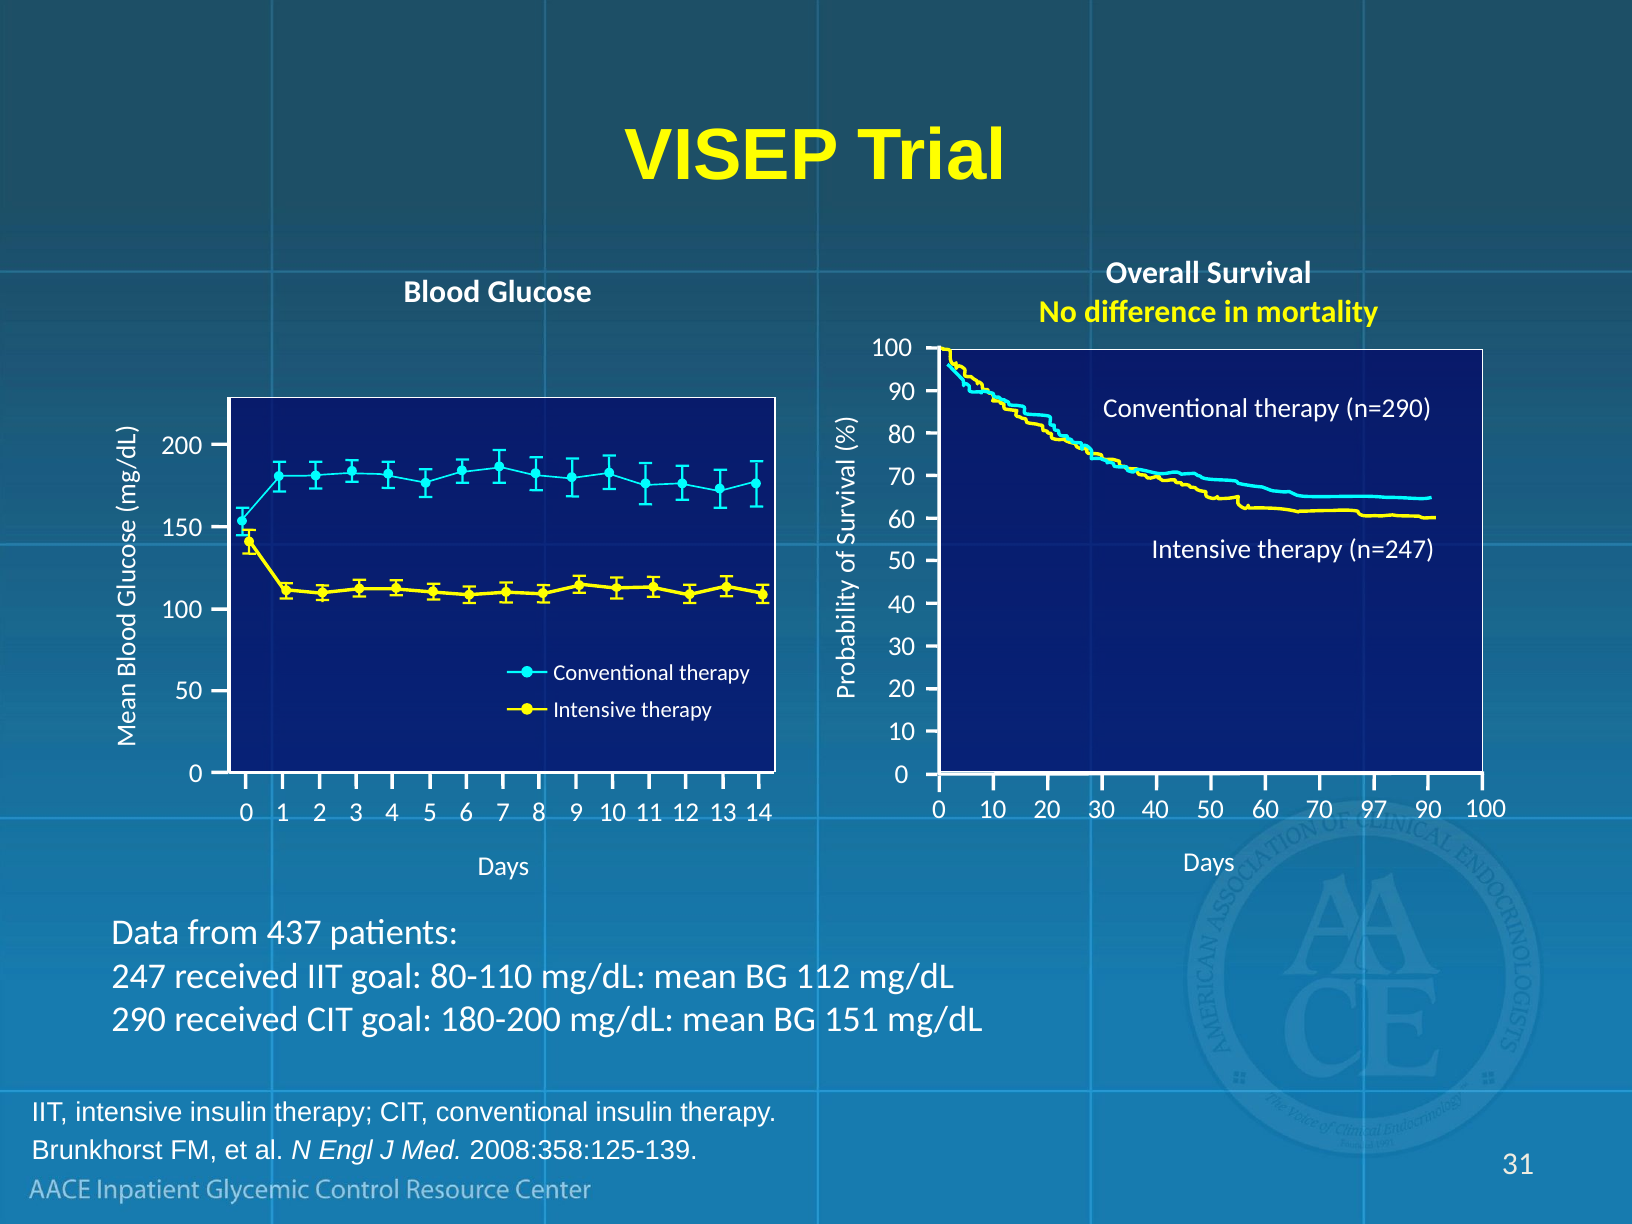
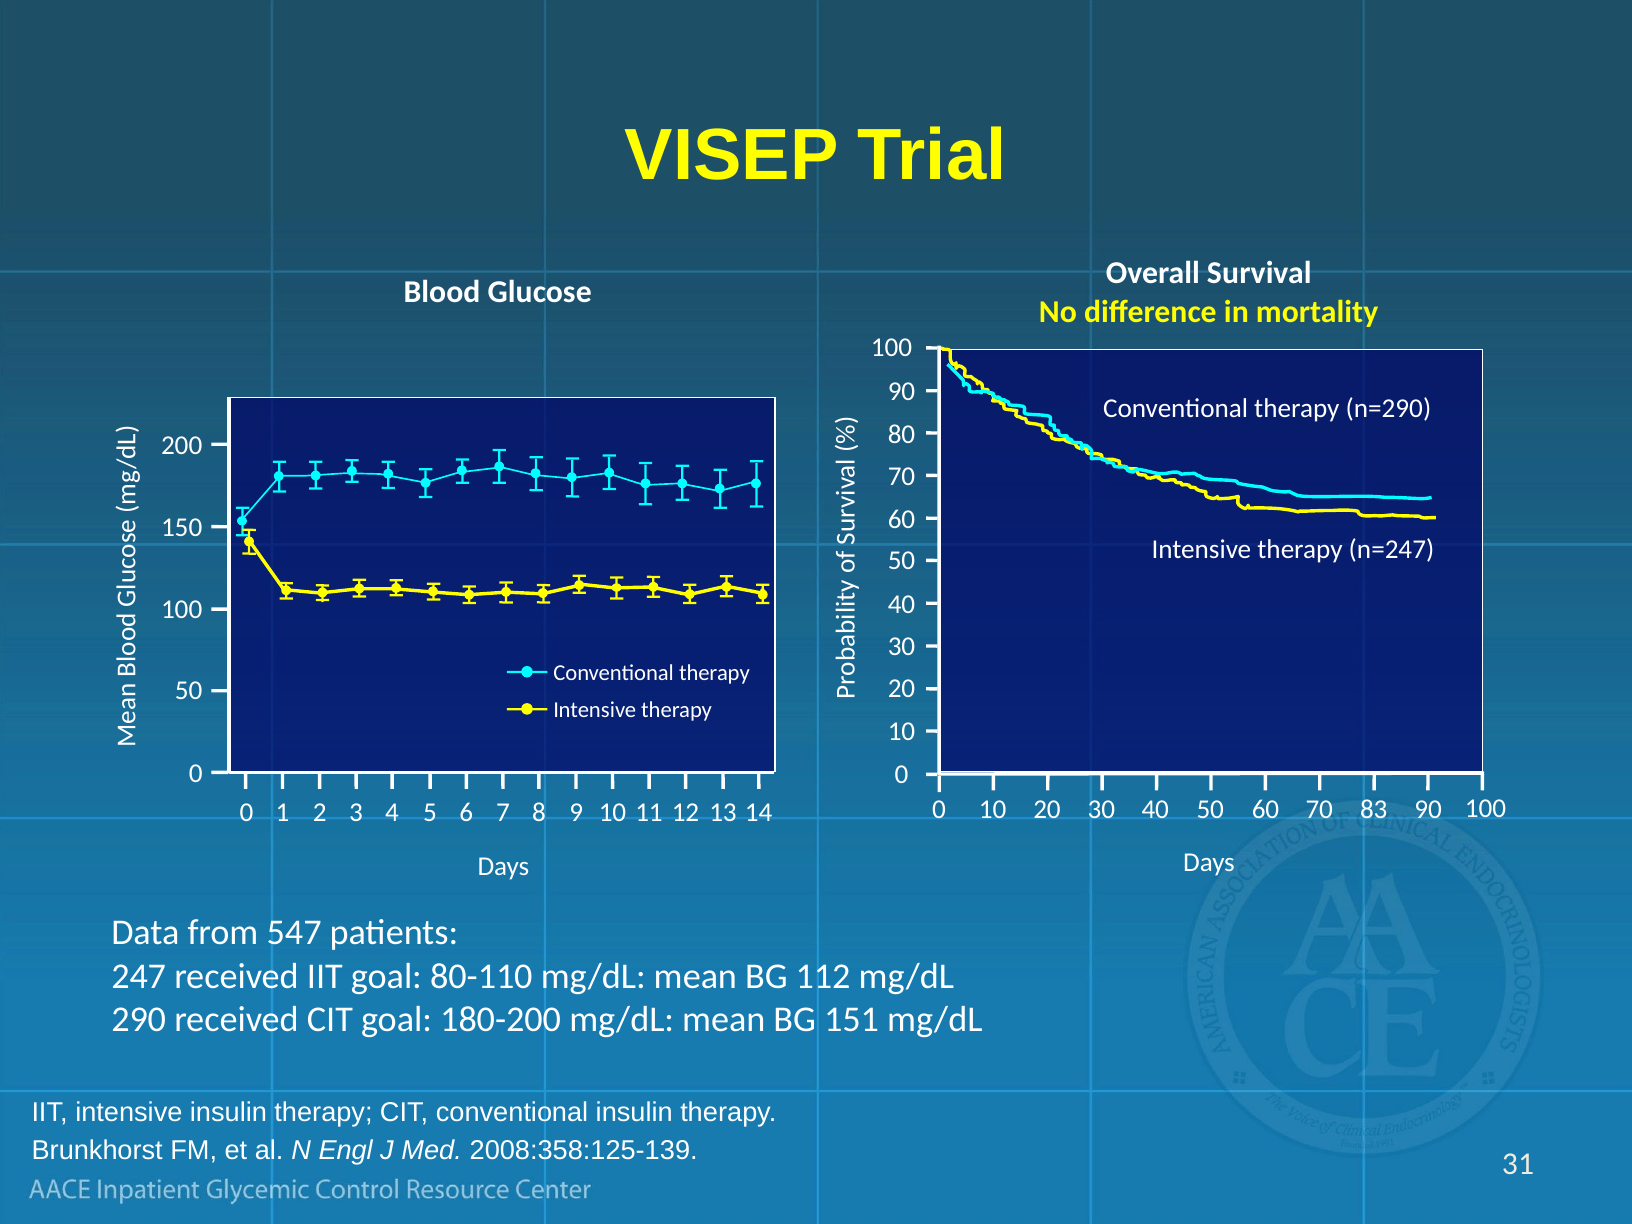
97: 97 -> 83
437: 437 -> 547
